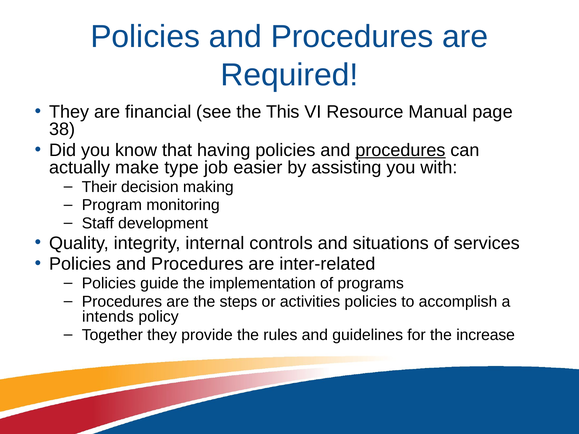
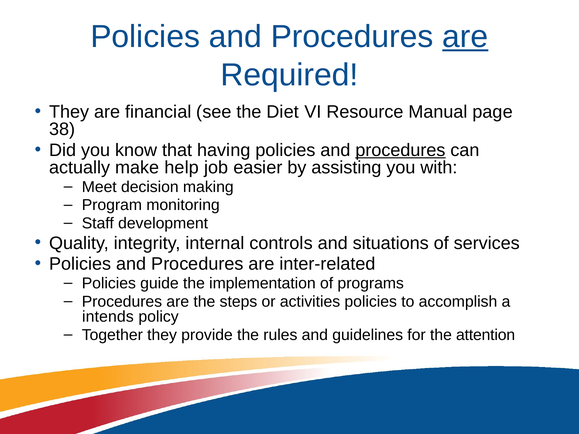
are at (465, 37) underline: none -> present
This: This -> Diet
type: type -> help
Their: Their -> Meet
increase: increase -> attention
